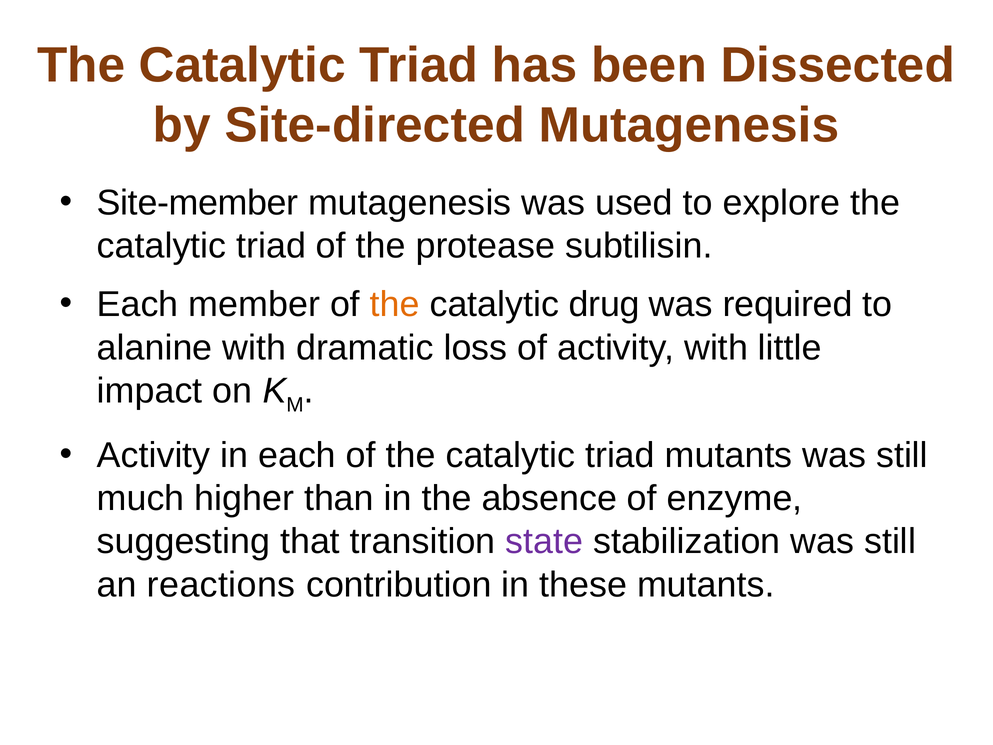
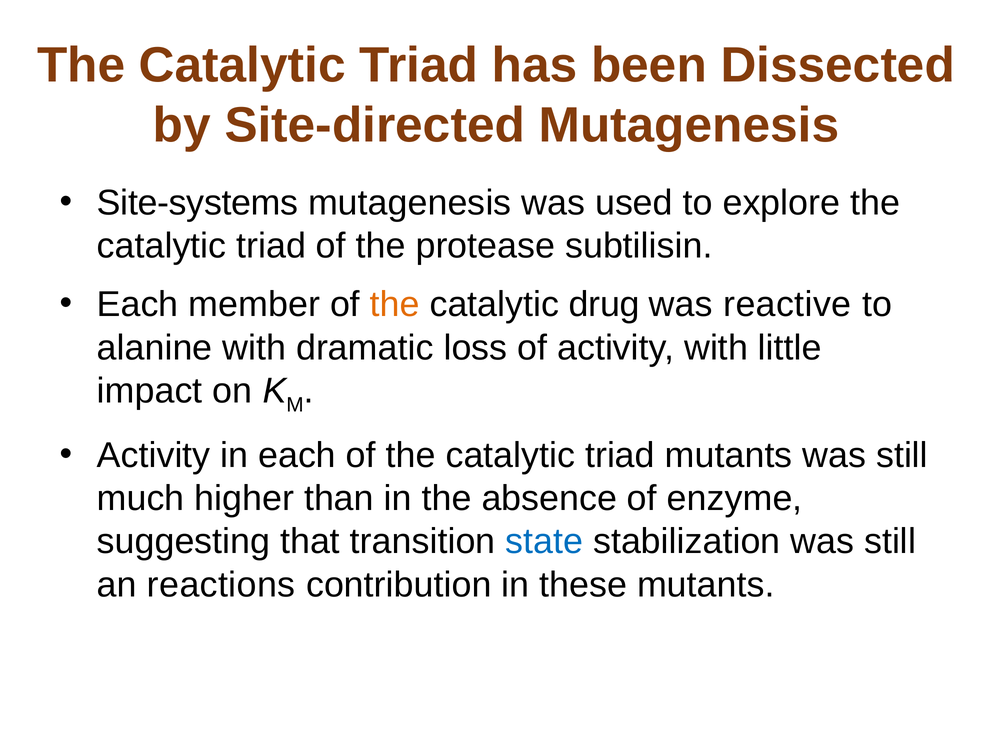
Site-member: Site-member -> Site-systems
required: required -> reactive
state colour: purple -> blue
